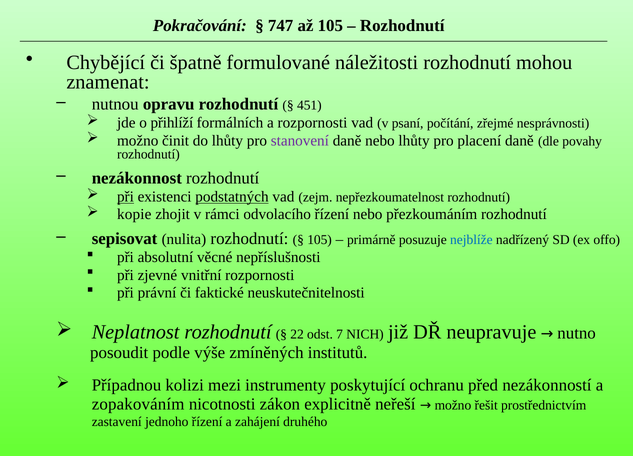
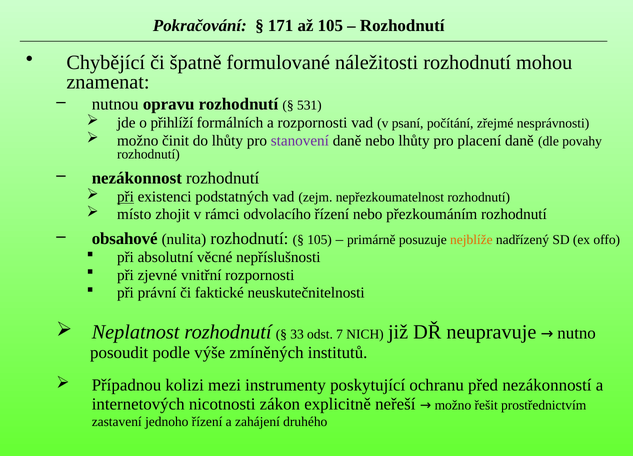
747: 747 -> 171
451: 451 -> 531
podstatných underline: present -> none
kopie: kopie -> místo
sepisovat: sepisovat -> obsahové
nejblíže colour: blue -> orange
22: 22 -> 33
zopakováním: zopakováním -> internetových
